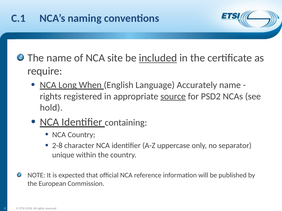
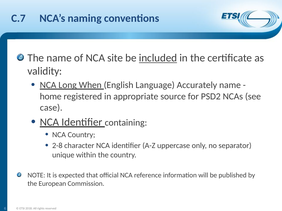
C.1: C.1 -> C.7
require: require -> validity
rights at (51, 97): rights -> home
source underline: present -> none
hold: hold -> case
